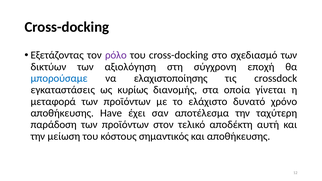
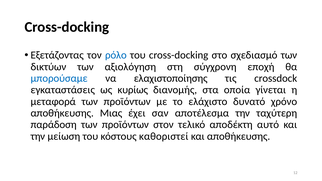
ρόλο colour: purple -> blue
Have: Have -> Μιας
αυτή: αυτή -> αυτό
σημαντικός: σημαντικός -> καθοριστεί
